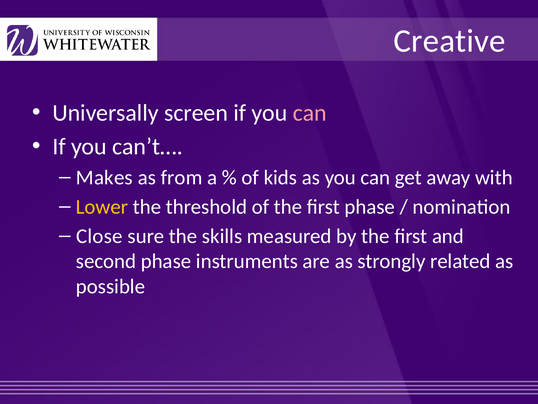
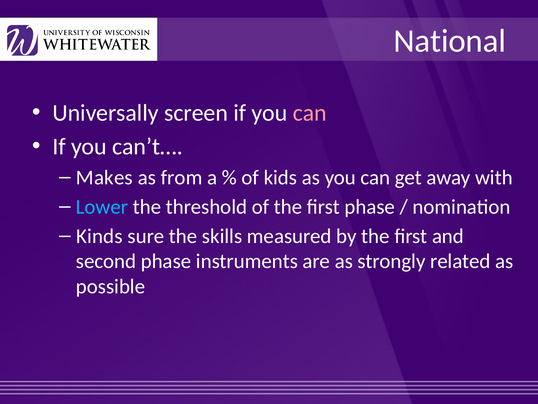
Creative: Creative -> National
Lower colour: yellow -> light blue
Close: Close -> Kinds
